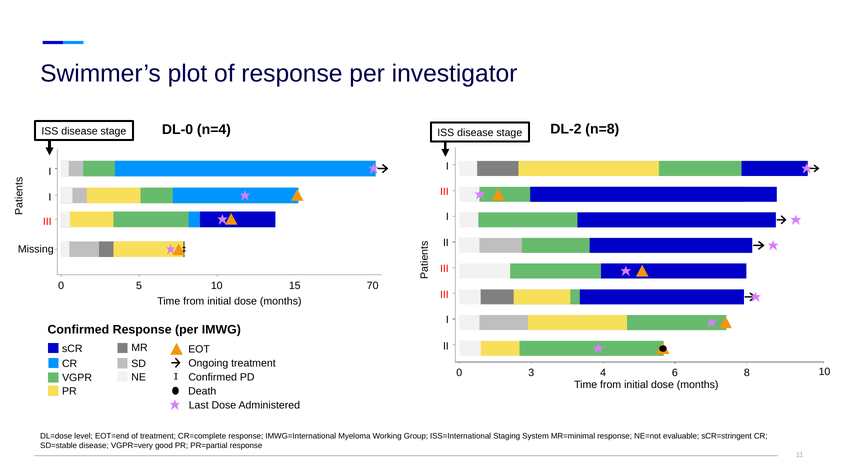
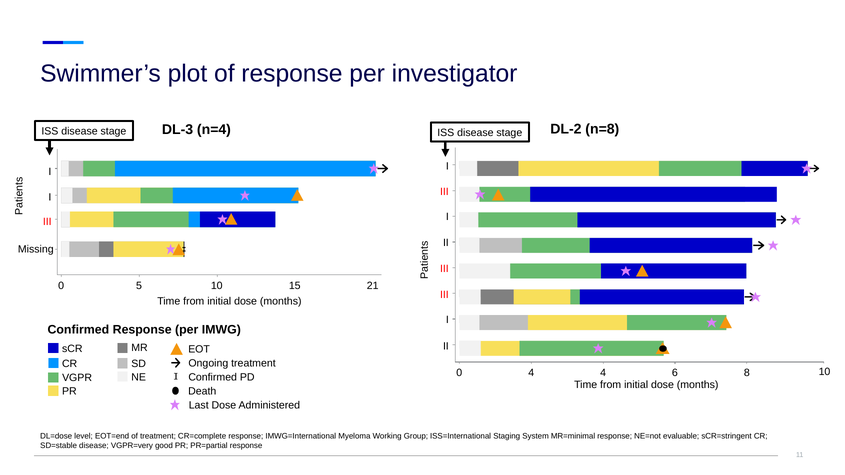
DL-0: DL-0 -> DL-3
70: 70 -> 21
0 3: 3 -> 4
